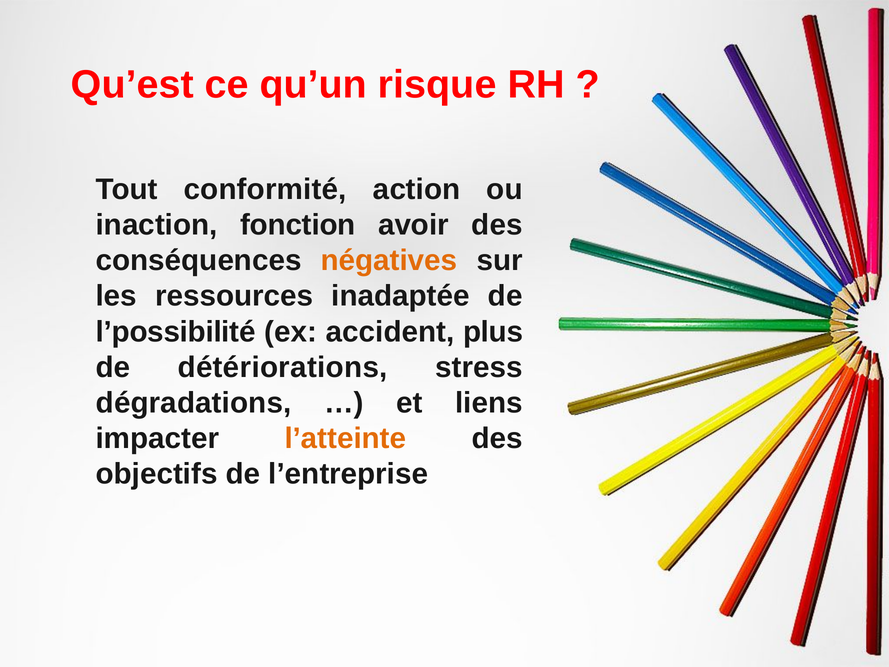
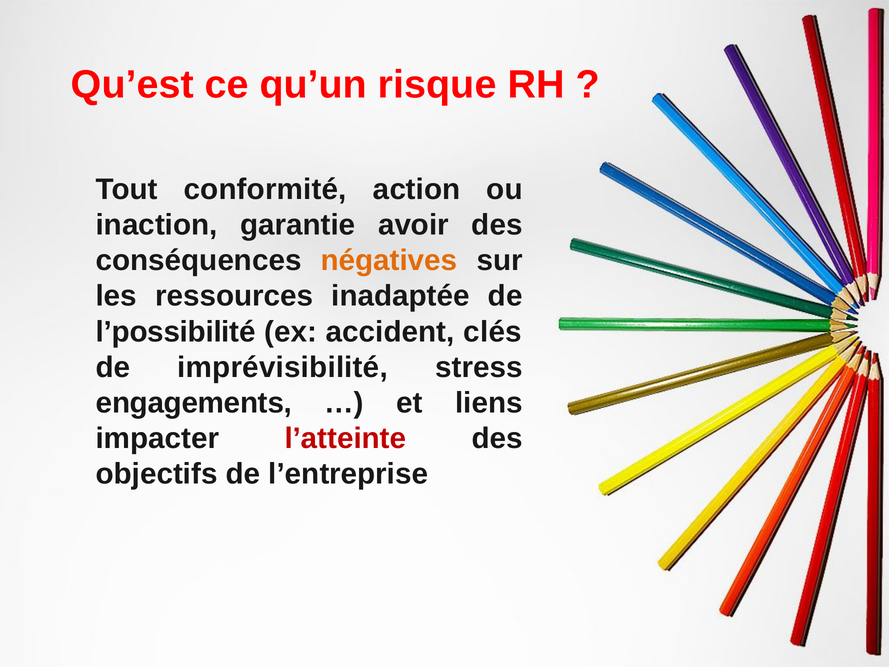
fonction: fonction -> garantie
plus: plus -> clés
détériorations: détériorations -> imprévisibilité
dégradations: dégradations -> engagements
l’atteinte colour: orange -> red
